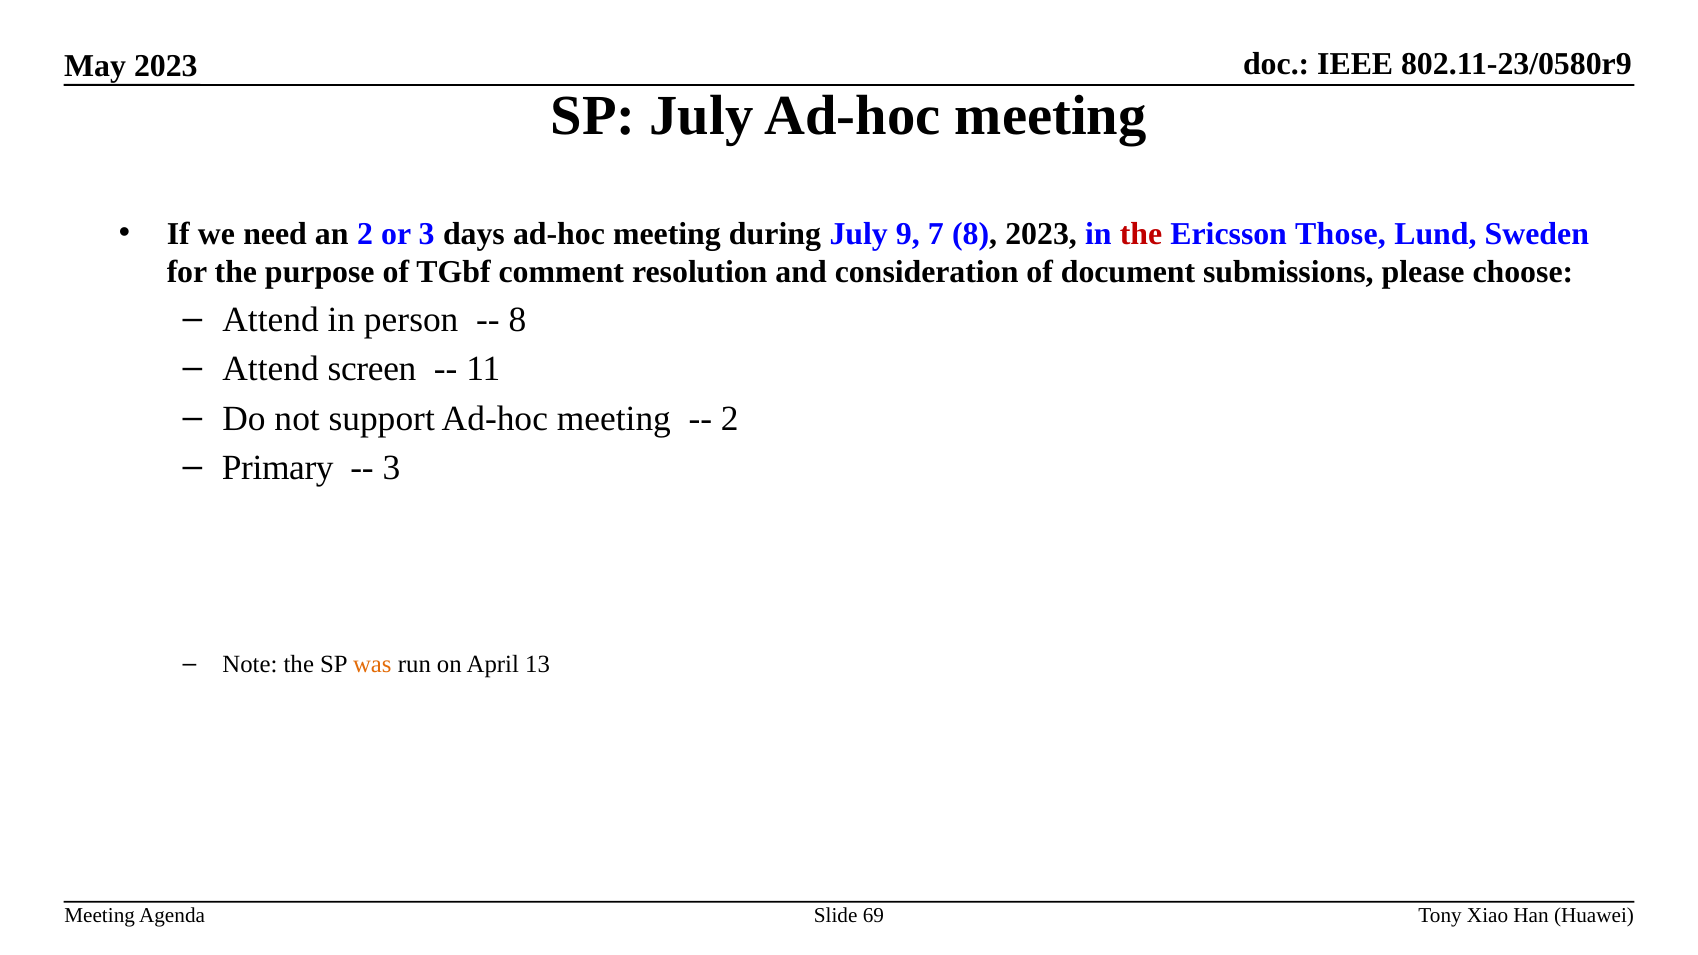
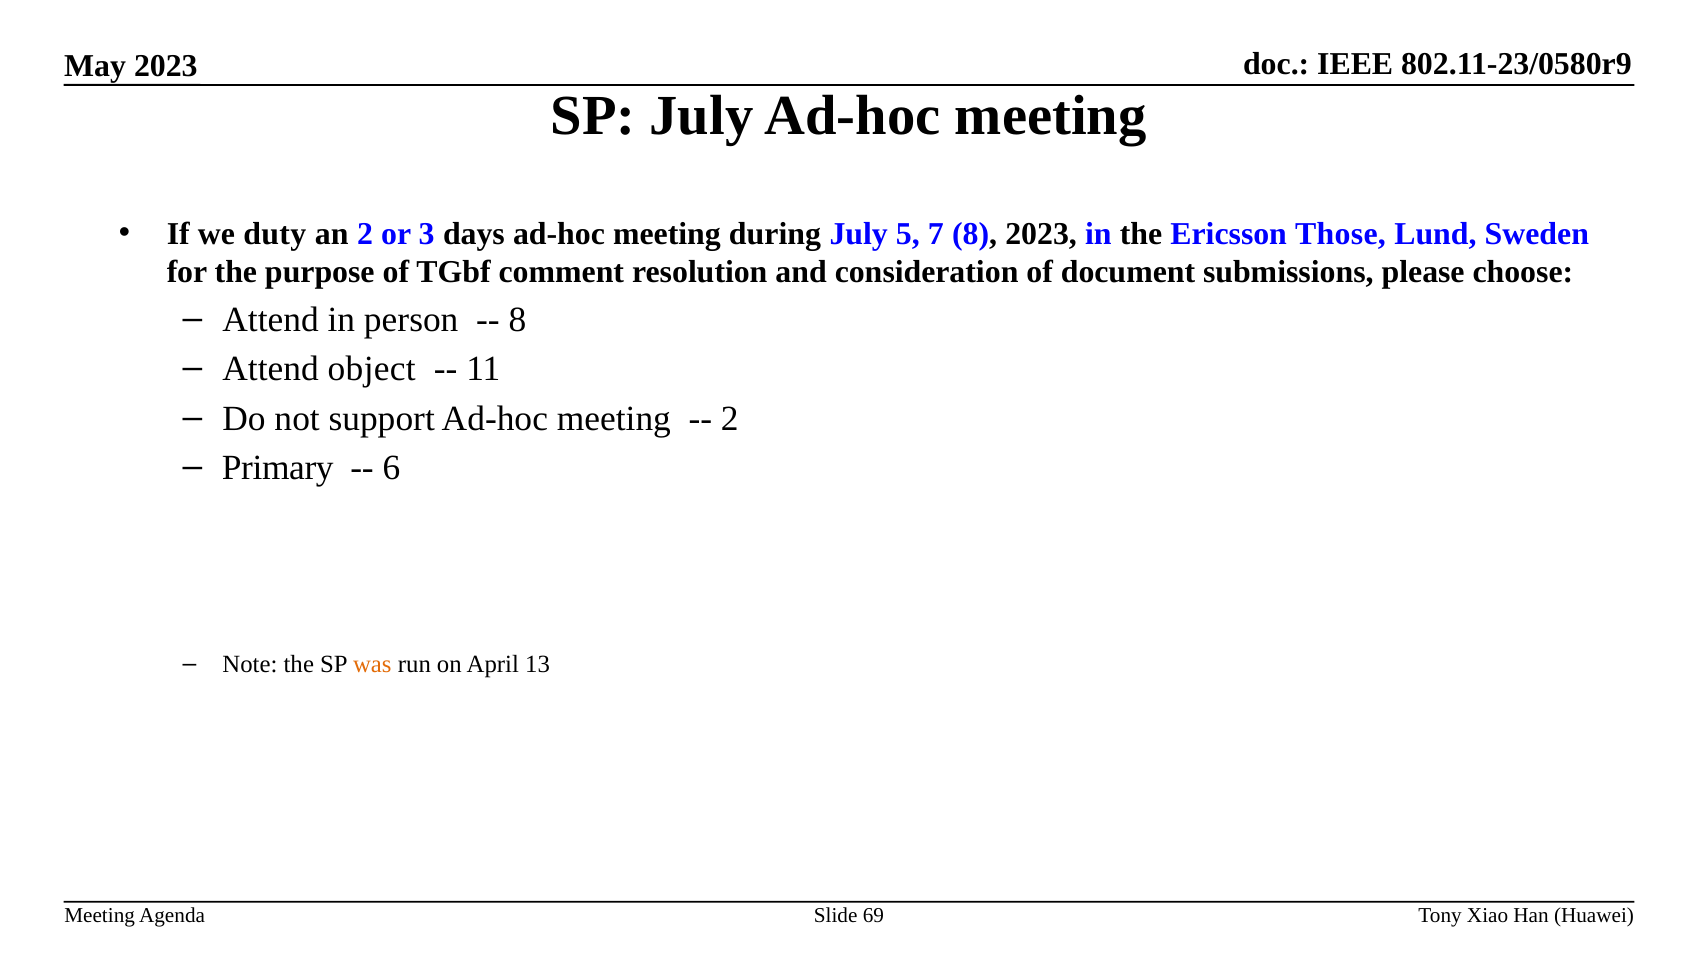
need: need -> duty
9: 9 -> 5
the at (1141, 234) colour: red -> black
screen: screen -> object
3 at (391, 468): 3 -> 6
